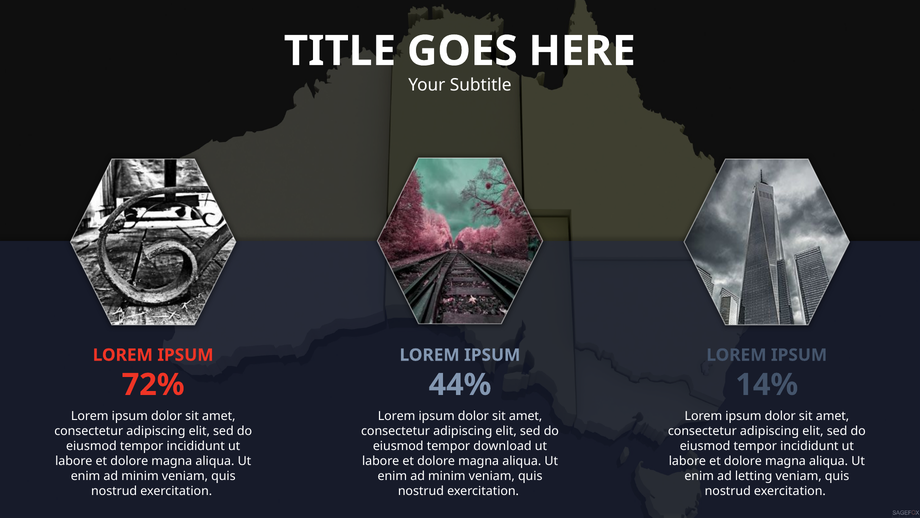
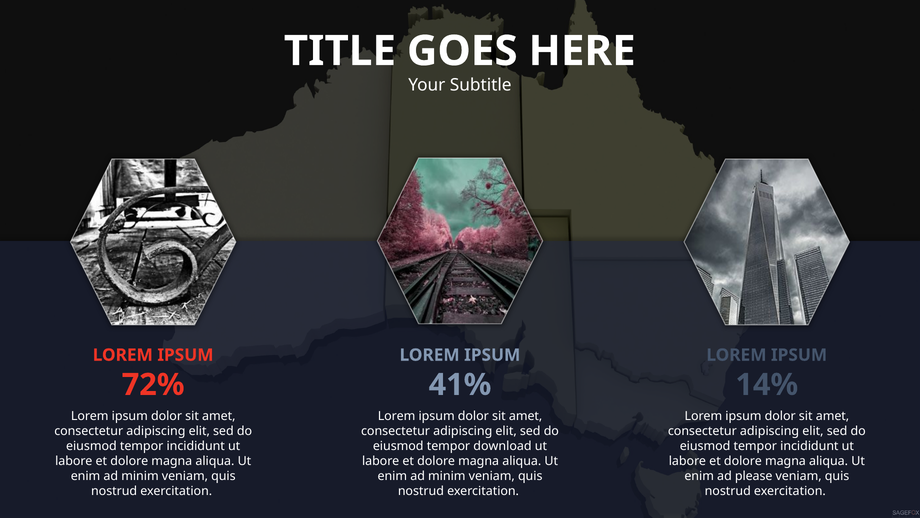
44%: 44% -> 41%
letting: letting -> please
